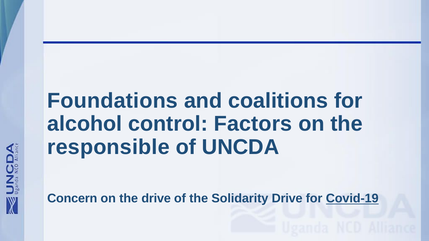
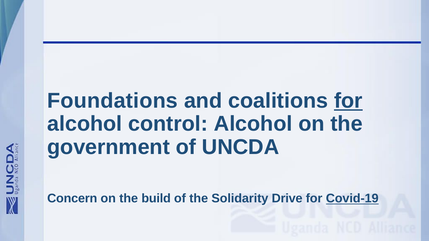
for at (348, 101) underline: none -> present
control Factors: Factors -> Alcohol
responsible: responsible -> government
the drive: drive -> build
